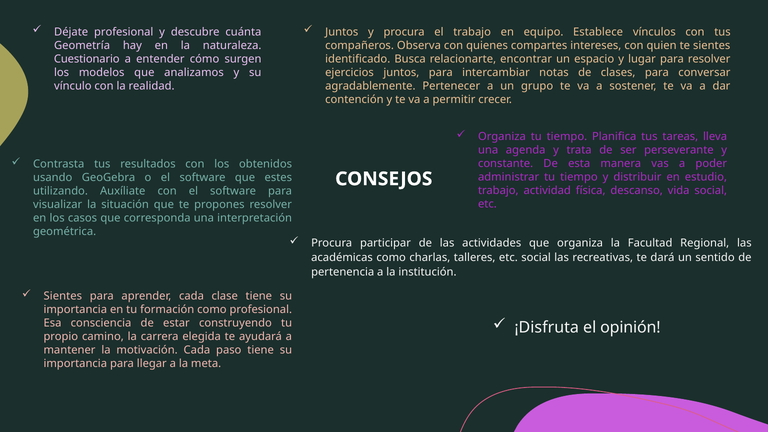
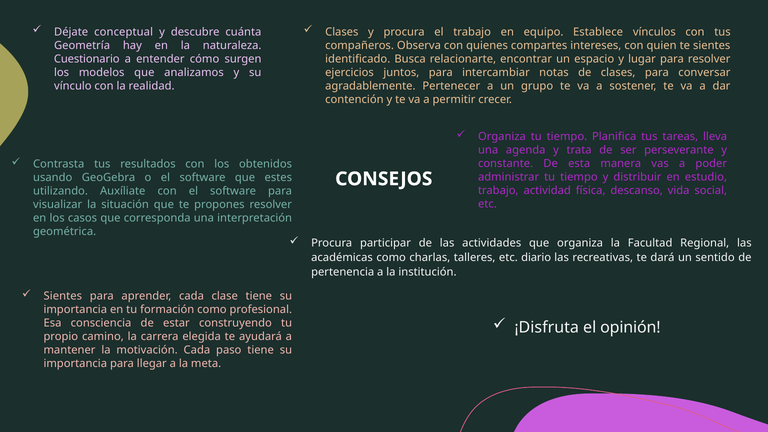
Déjate profesional: profesional -> conceptual
Juntos at (342, 32): Juntos -> Clases
etc social: social -> diario
